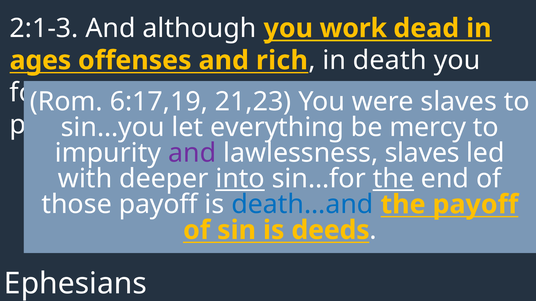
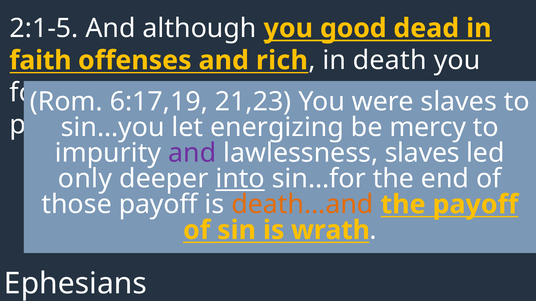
2:1-3: 2:1-3 -> 2:1-5
work: work -> good
ages: ages -> faith
everything: everything -> energizing
with: with -> only
the at (393, 179) underline: present -> none
death…and colour: blue -> orange
deeds: deeds -> wrath
